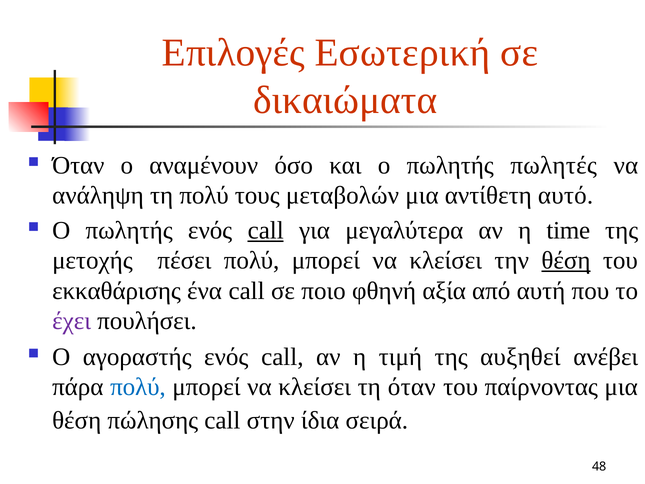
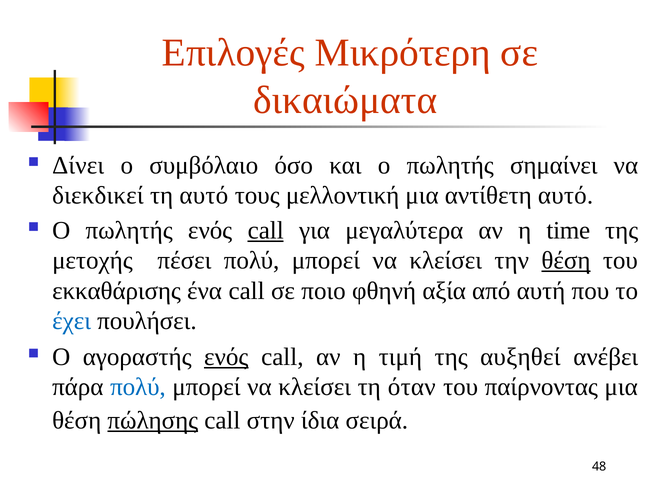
Εσωτερική: Εσωτερική -> Μικρότερη
Όταν at (78, 165): Όταν -> Δίνει
αναμένουν: αναμένουν -> συμβόλαιο
πωλητές: πωλητές -> σημαίνει
ανάληψη: ανάληψη -> διεκδικεί
τη πολύ: πολύ -> αυτό
μεταβολών: μεταβολών -> μελλοντική
έχει colour: purple -> blue
ενός at (226, 357) underline: none -> present
πώλησης underline: none -> present
